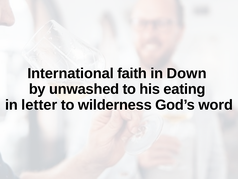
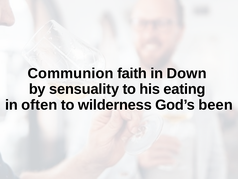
International: International -> Communion
unwashed: unwashed -> sensuality
letter: letter -> often
word: word -> been
